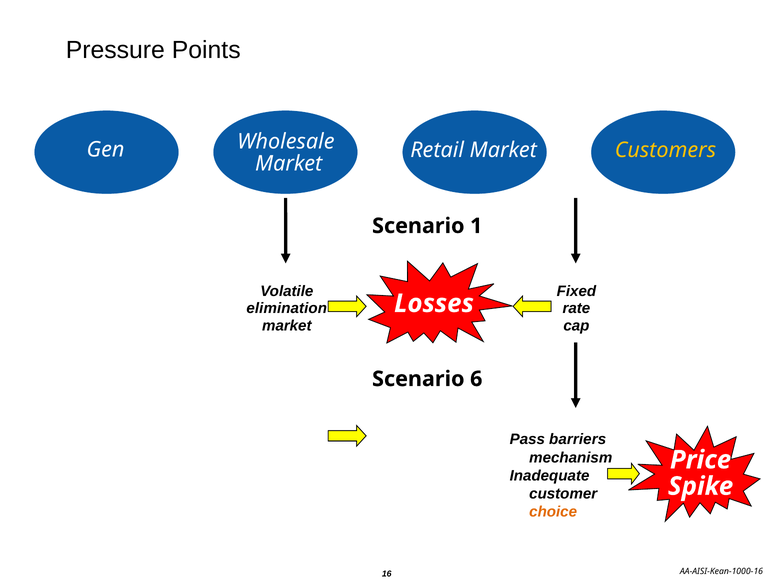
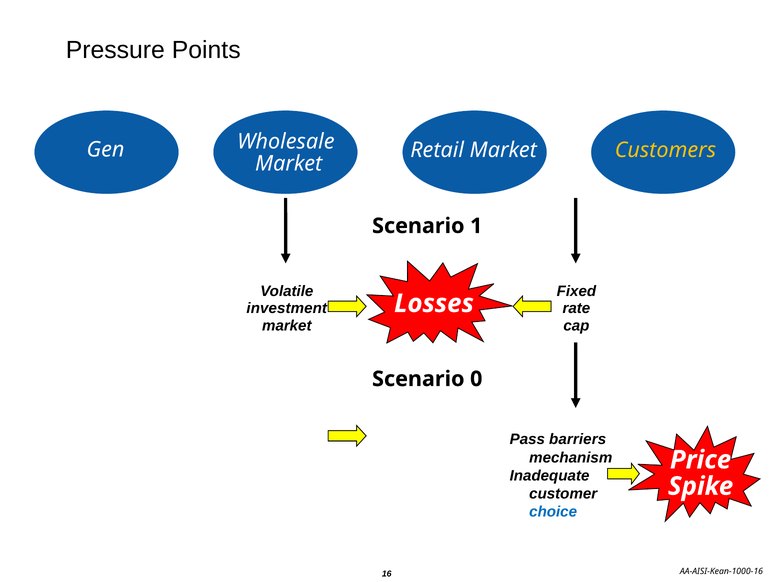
elimination: elimination -> investment
6: 6 -> 0
choice colour: orange -> blue
